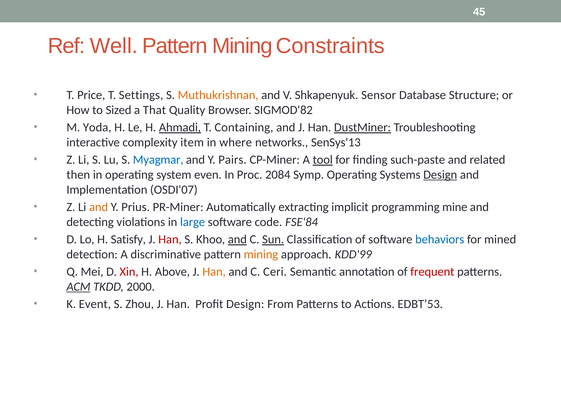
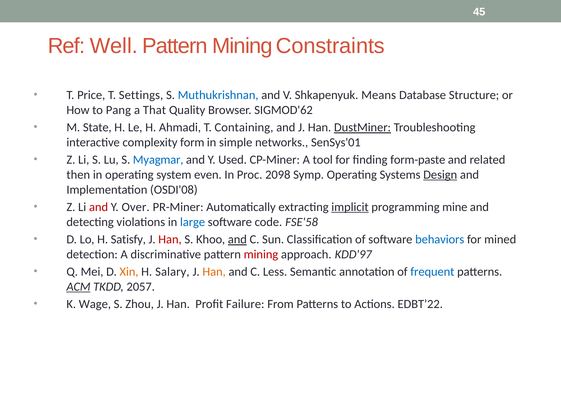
Muthukrishnan colour: orange -> blue
Sensor: Sensor -> Means
Sized: Sized -> Pang
SIGMOD'82: SIGMOD'82 -> SIGMOD'62
Yoda: Yoda -> State
Ahmadi underline: present -> none
item: item -> form
where: where -> simple
SenSys'13: SenSys'13 -> SenSys'01
Pairs: Pairs -> Used
tool underline: present -> none
such-paste: such-paste -> form-paste
2084: 2084 -> 2098
OSDI'07: OSDI'07 -> OSDI'08
and at (99, 207) colour: orange -> red
Prius: Prius -> Over
implicit underline: none -> present
FSE'84: FSE'84 -> FSE'58
Sun underline: present -> none
mining at (261, 255) colour: orange -> red
KDD'99: KDD'99 -> KDD'97
Xin colour: red -> orange
Above: Above -> Salary
Ceri: Ceri -> Less
frequent colour: red -> blue
2000: 2000 -> 2057
Event: Event -> Wage
Profit Design: Design -> Failure
EDBT’53: EDBT’53 -> EDBT’22
